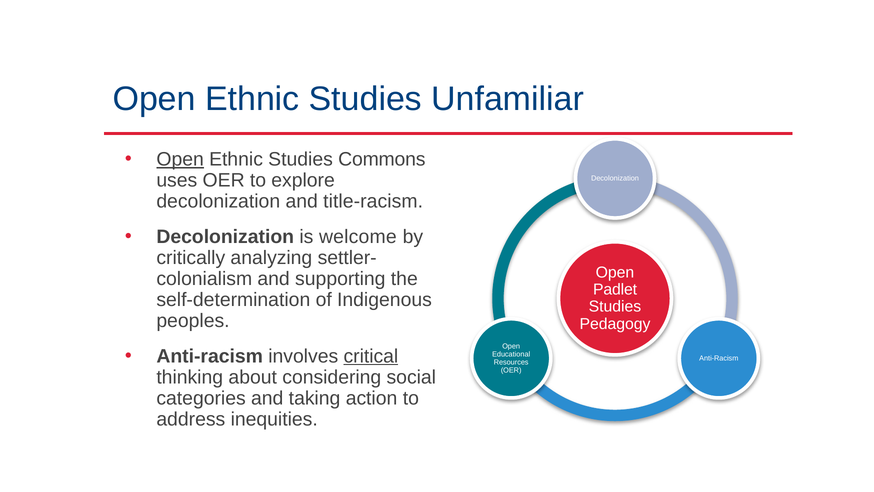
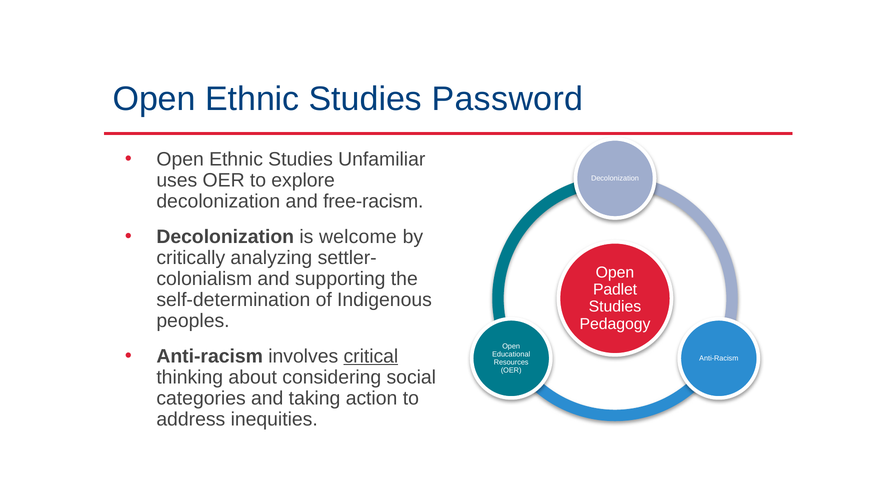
Unfamiliar: Unfamiliar -> Password
Open at (180, 159) underline: present -> none
Commons: Commons -> Unfamiliar
title-racism: title-racism -> free-racism
